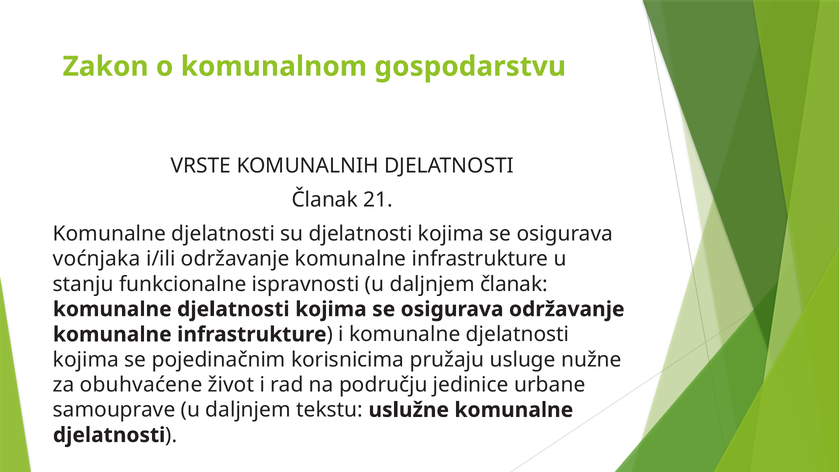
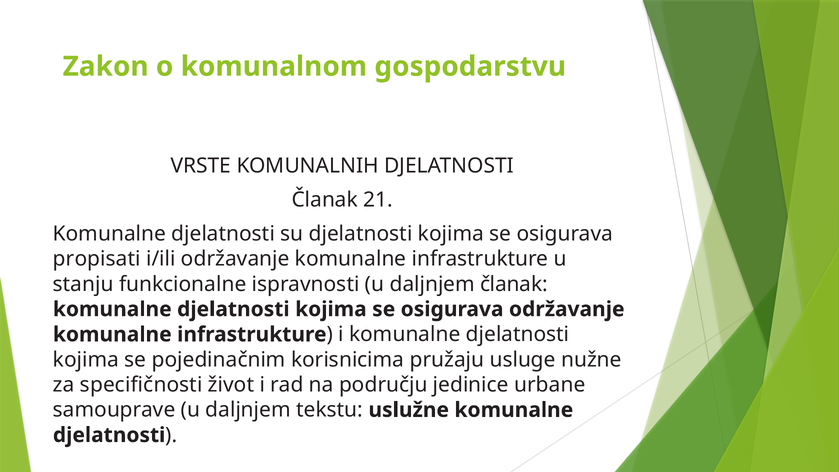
voćnjaka: voćnjaka -> propisati
obuhvaćene: obuhvaćene -> specifičnosti
